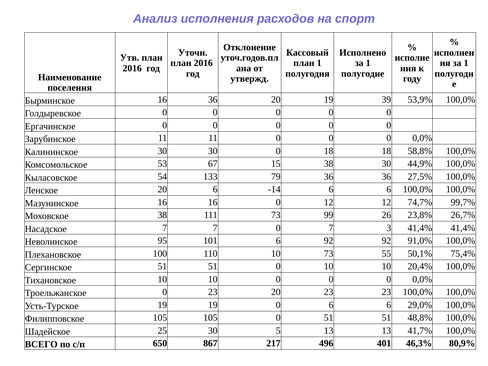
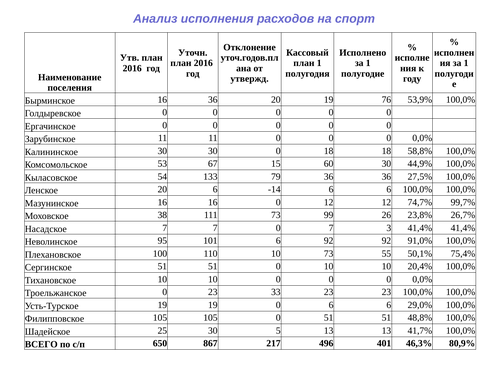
39: 39 -> 76
15 38: 38 -> 60
23 20: 20 -> 33
